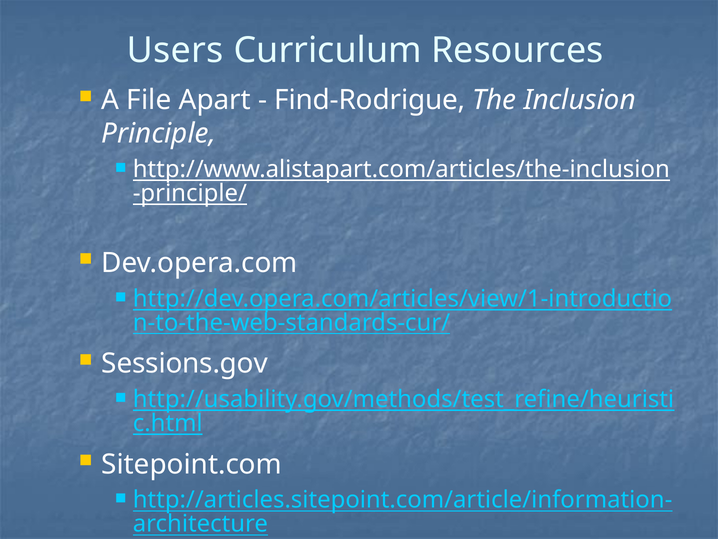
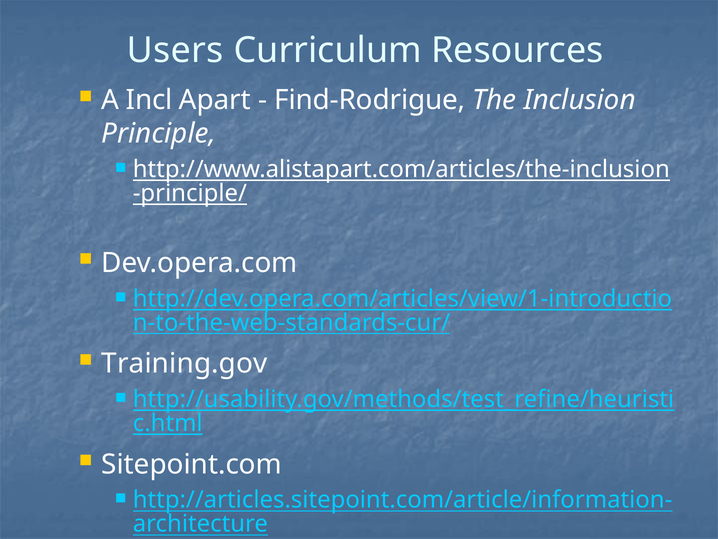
File: File -> Incl
Sessions.gov: Sessions.gov -> Training.gov
